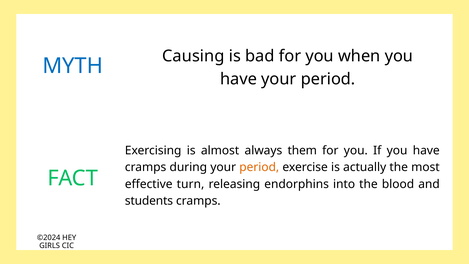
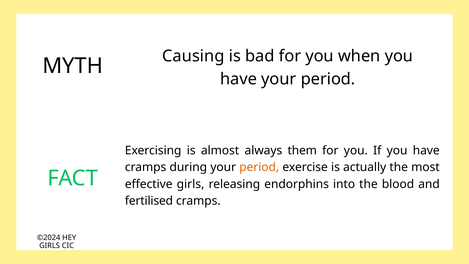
MYTH colour: blue -> black
effective turn: turn -> girls
students: students -> fertilised
